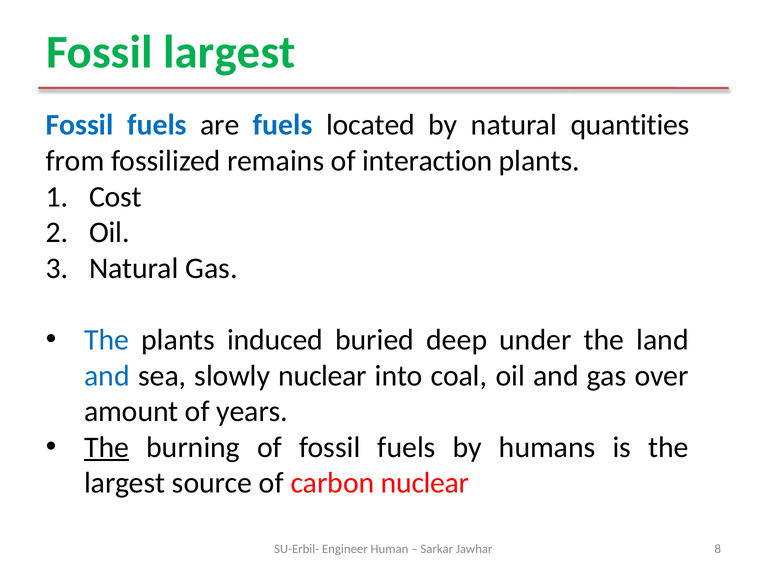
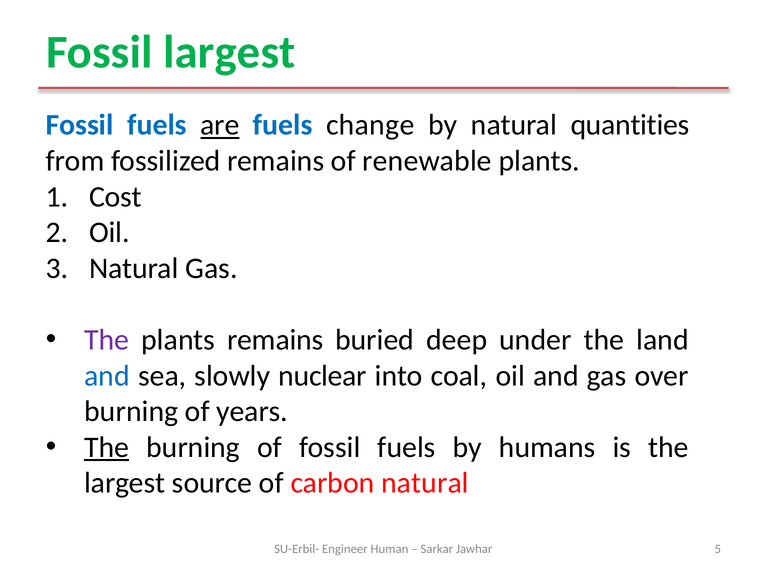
are underline: none -> present
located: located -> change
interaction: interaction -> renewable
The at (107, 340) colour: blue -> purple
plants induced: induced -> remains
amount at (131, 412): amount -> burning
carbon nuclear: nuclear -> natural
8: 8 -> 5
